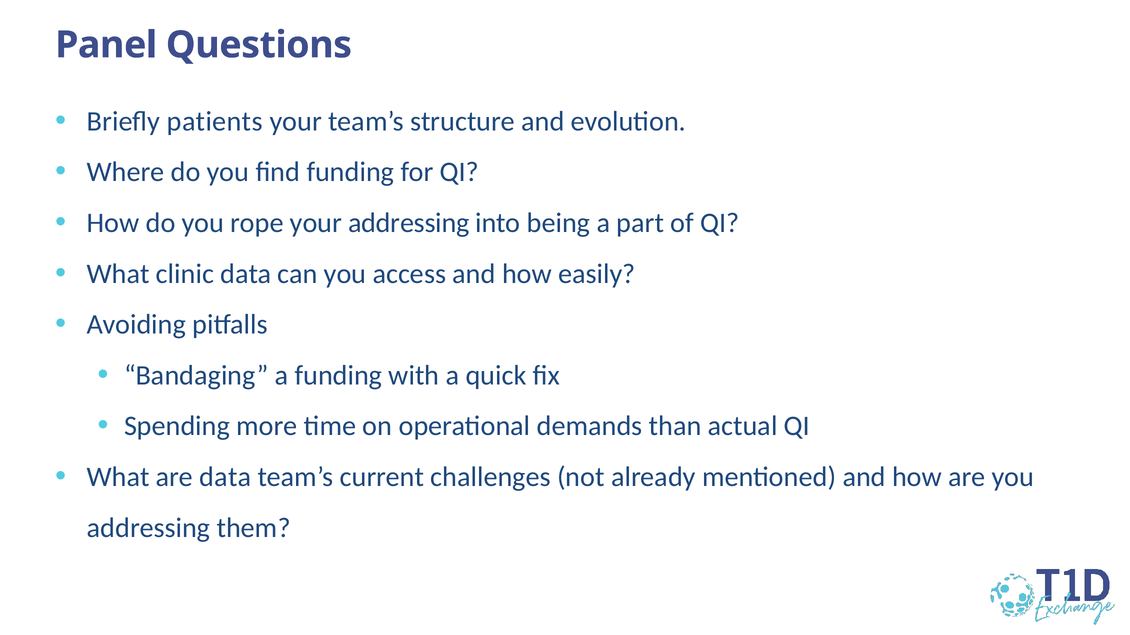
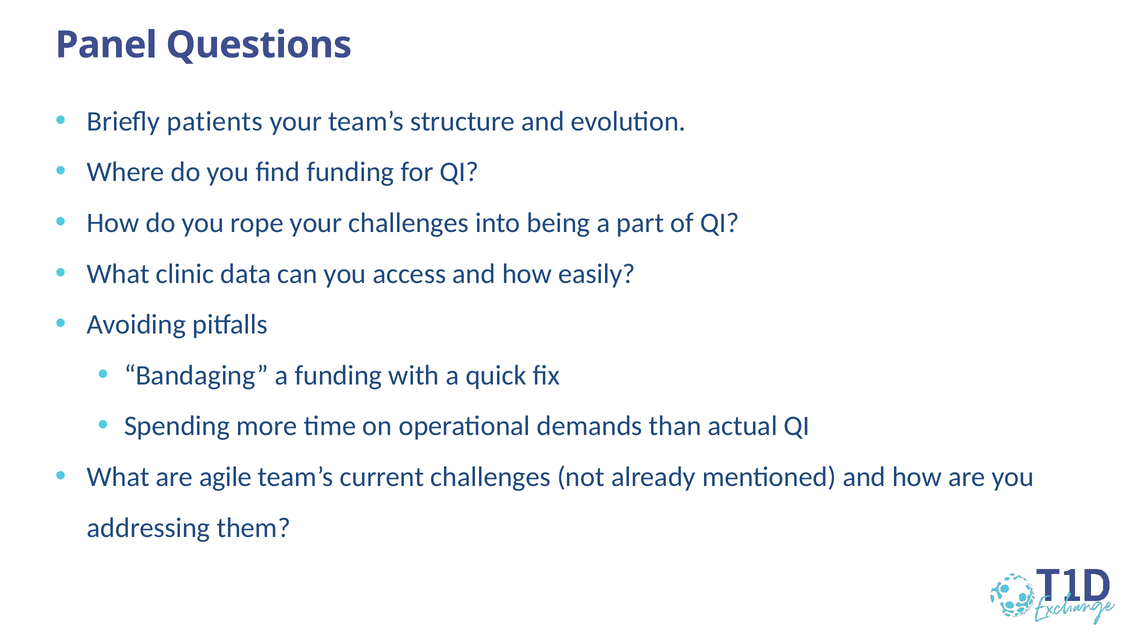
your addressing: addressing -> challenges
are data: data -> agile
